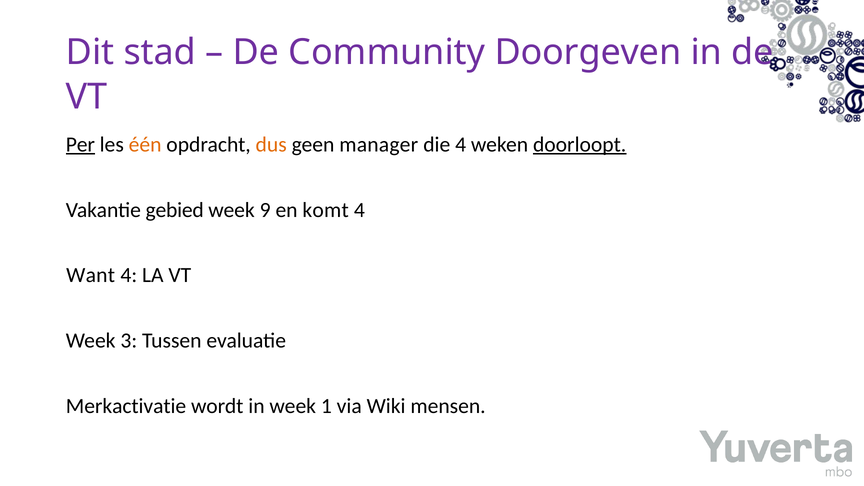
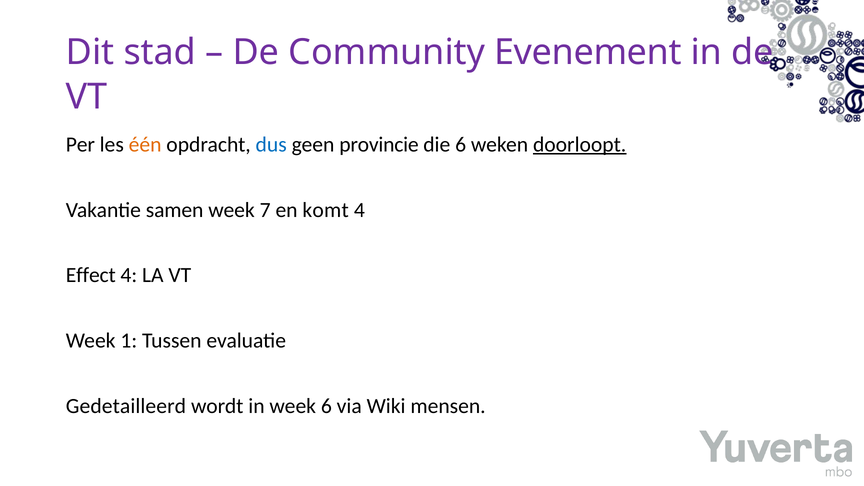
Doorgeven: Doorgeven -> Evenement
Per underline: present -> none
dus colour: orange -> blue
manager: manager -> provincie
die 4: 4 -> 6
gebied: gebied -> samen
9: 9 -> 7
Want: Want -> Effect
3: 3 -> 1
Merkactivatie: Merkactivatie -> Gedetailleerd
week 1: 1 -> 6
